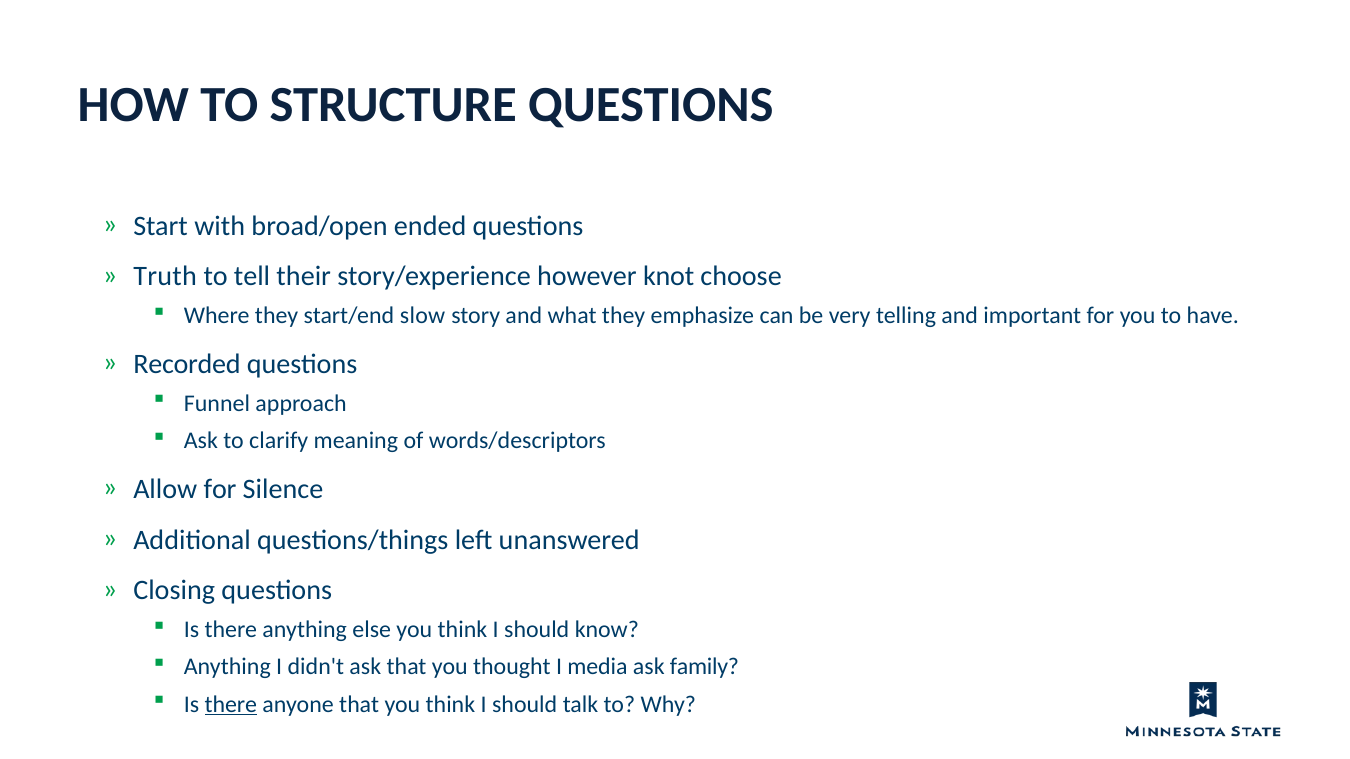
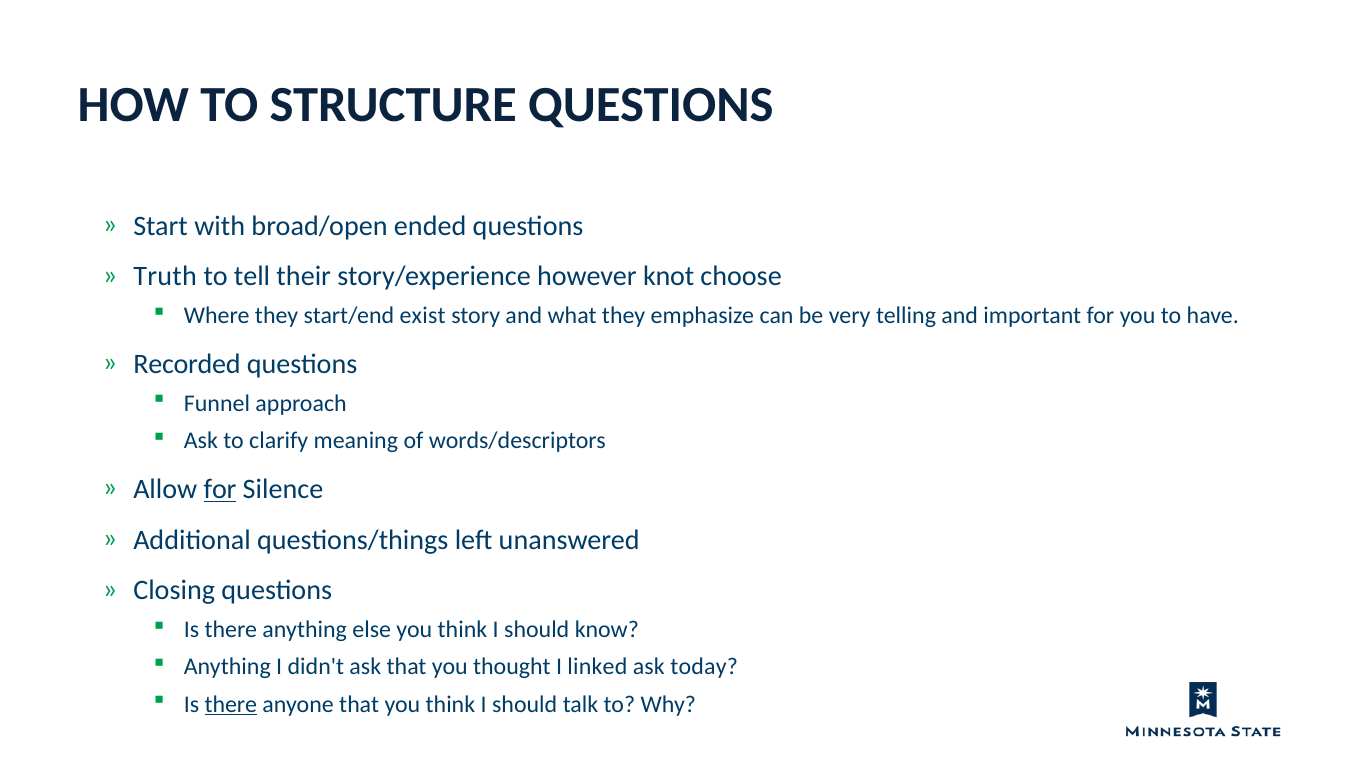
slow: slow -> exist
for at (220, 490) underline: none -> present
media: media -> linked
family: family -> today
